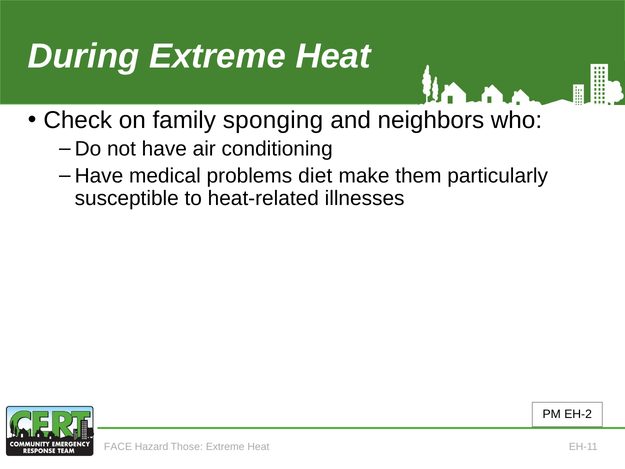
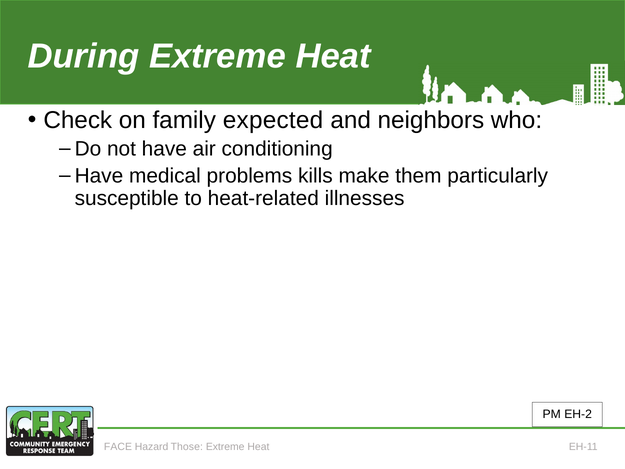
sponging: sponging -> expected
diet: diet -> kills
